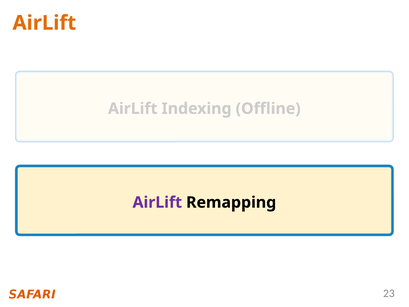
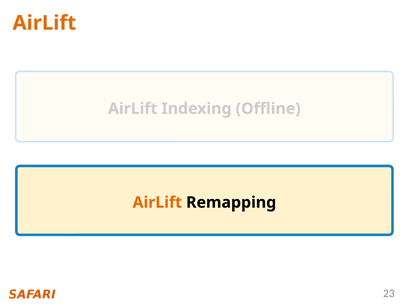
AirLift at (157, 202) colour: purple -> orange
